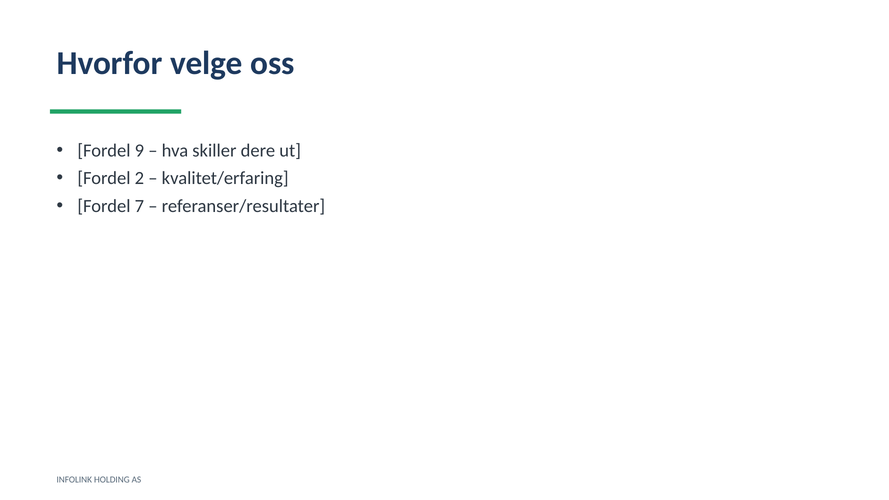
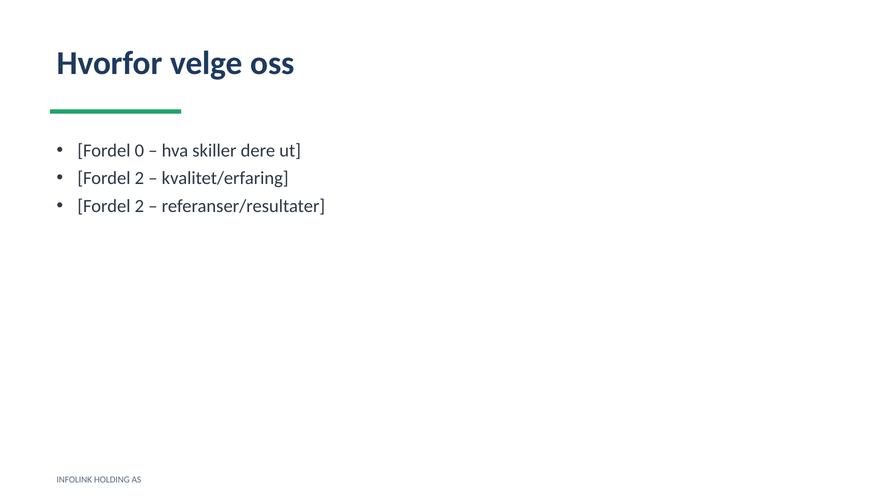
9: 9 -> 0
7 at (139, 206): 7 -> 2
